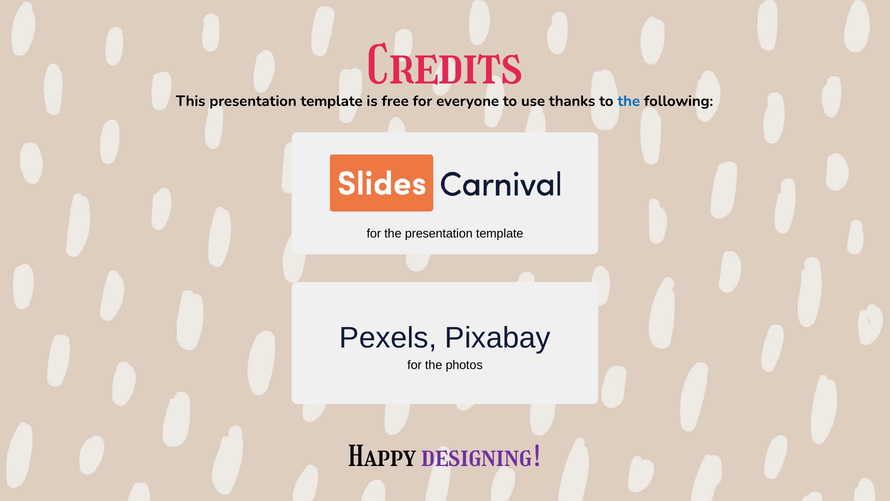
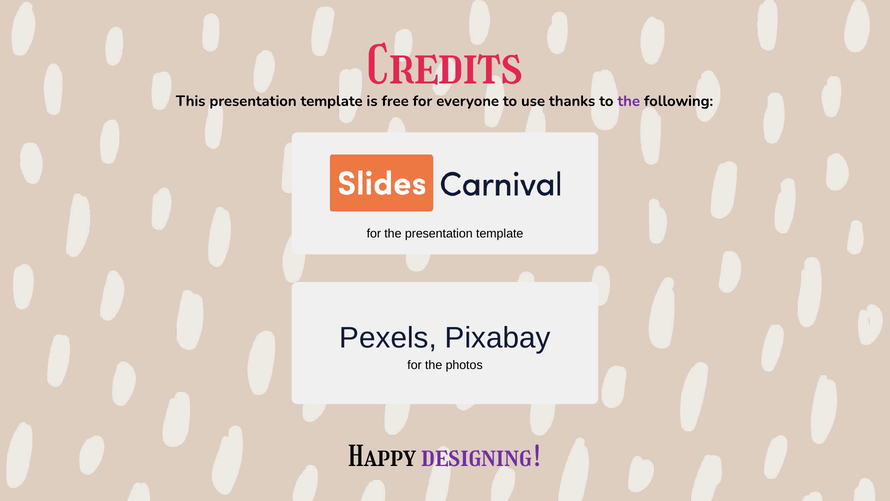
the at (629, 101) colour: blue -> purple
